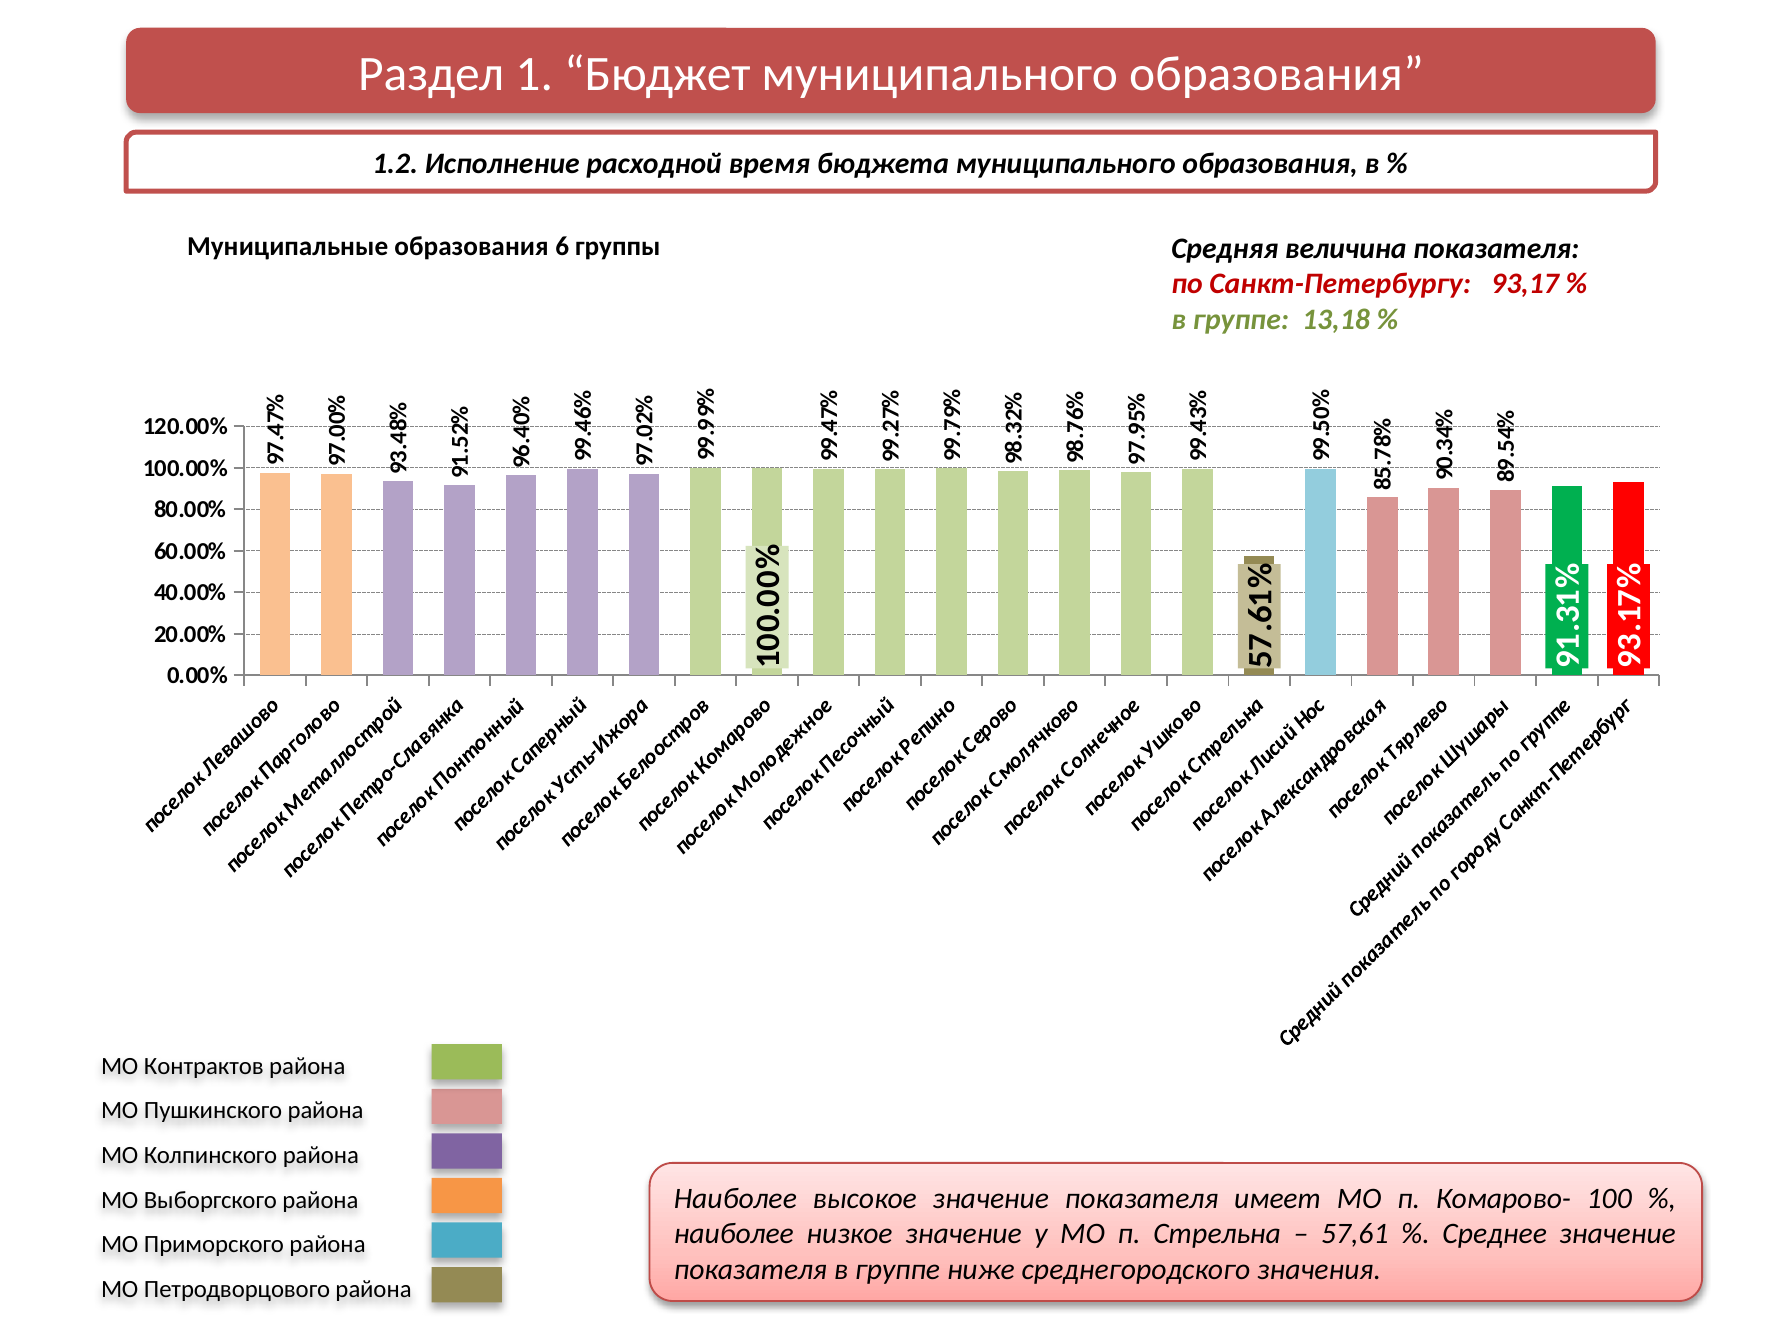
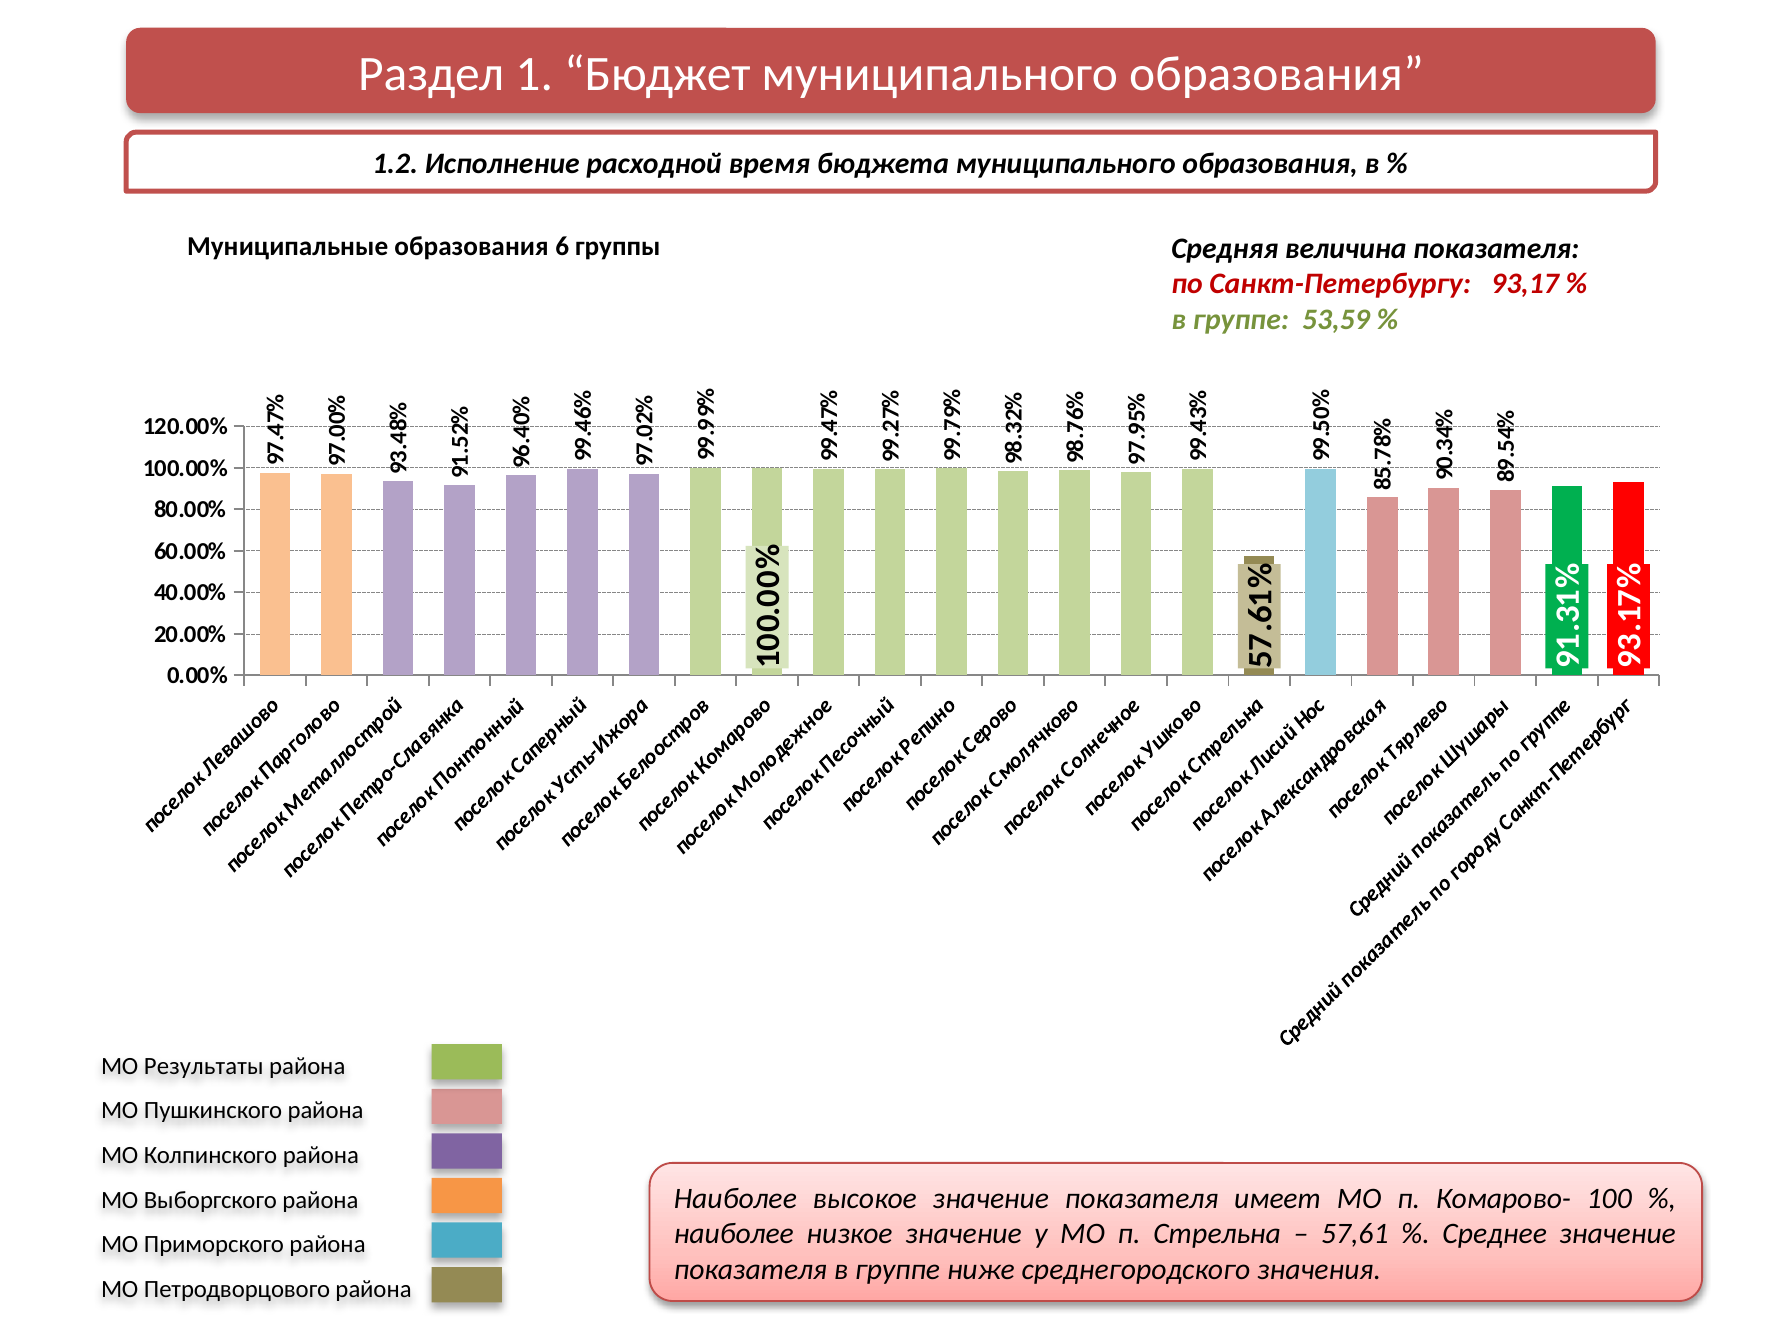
13,18: 13,18 -> 53,59
Контрактов: Контрактов -> Результаты
